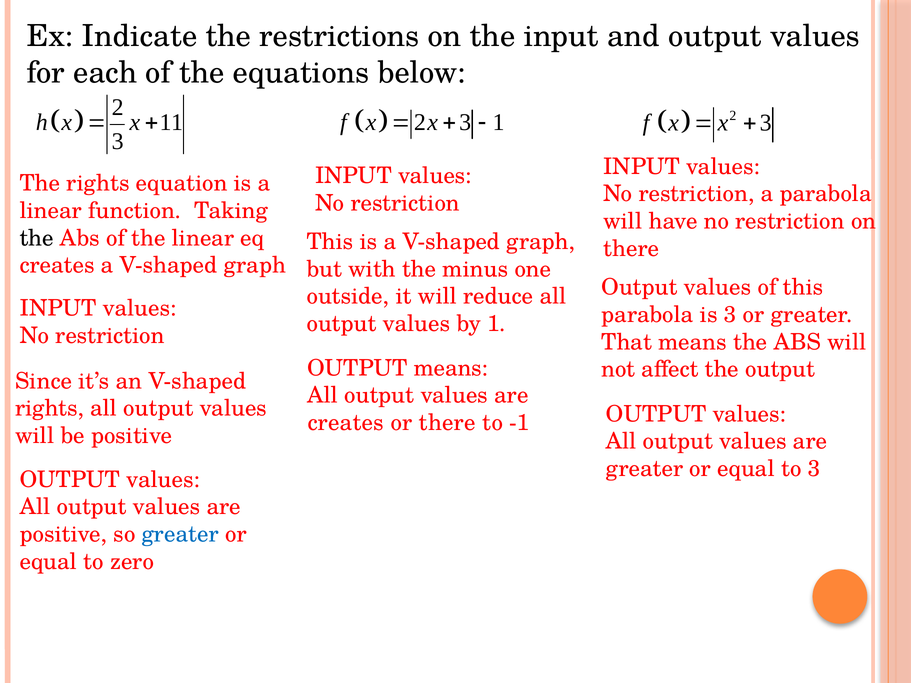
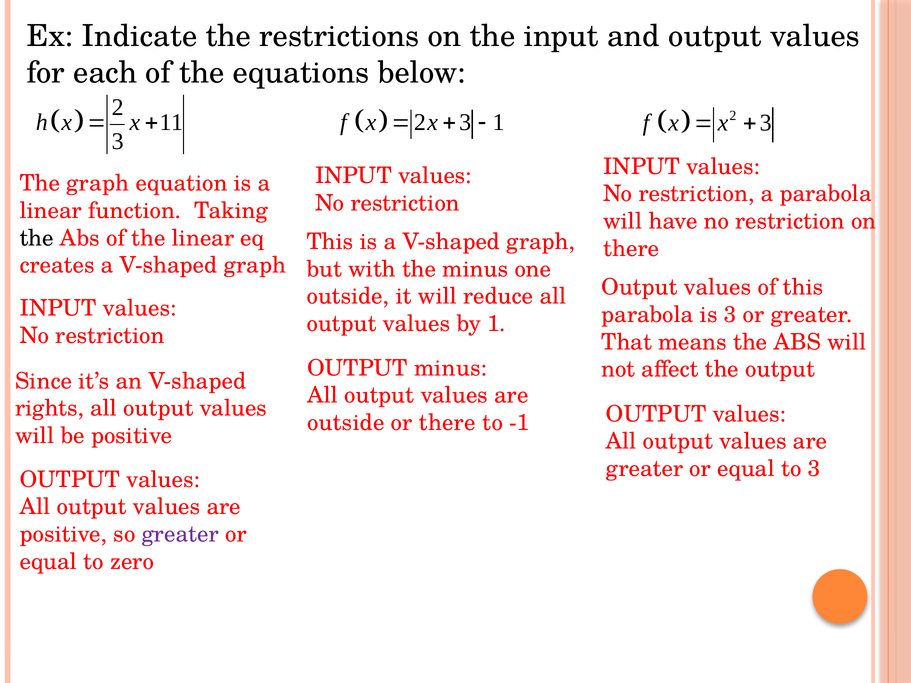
The rights: rights -> graph
OUTPUT means: means -> minus
creates at (346, 423): creates -> outside
greater at (180, 534) colour: blue -> purple
